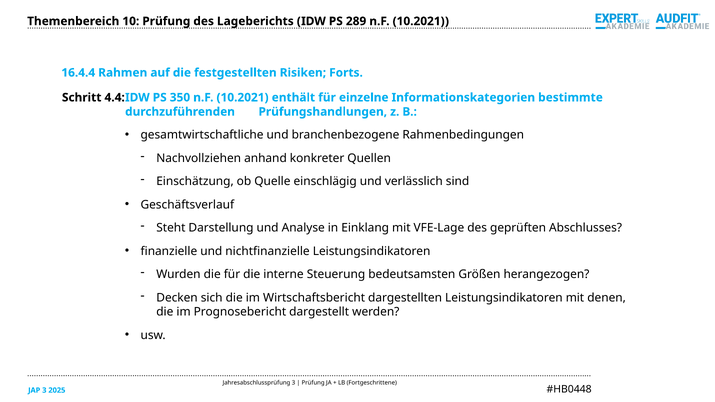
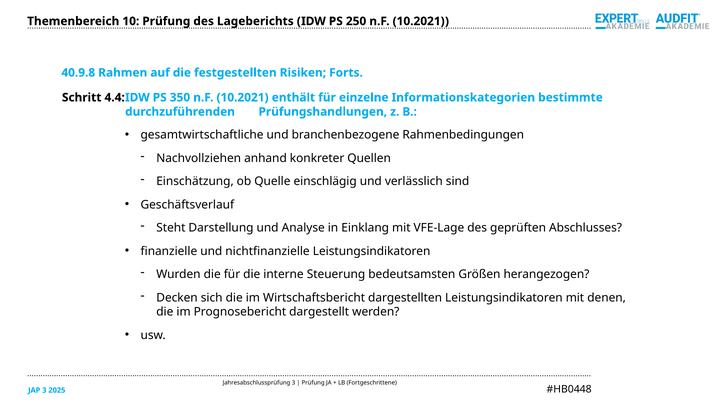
289: 289 -> 250
16.4.4: 16.4.4 -> 40.9.8
